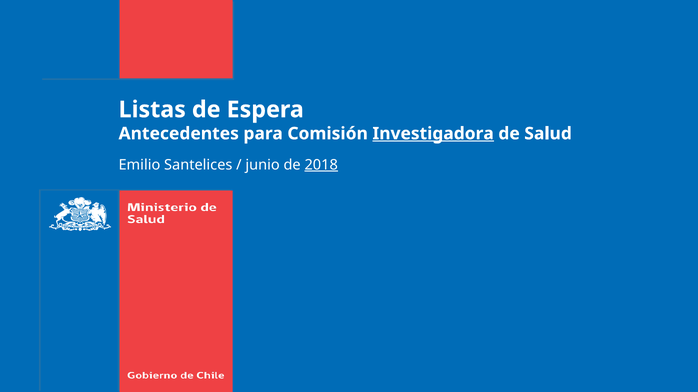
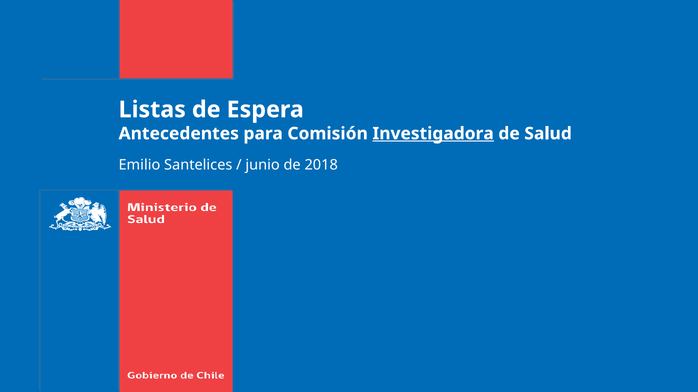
2018 underline: present -> none
